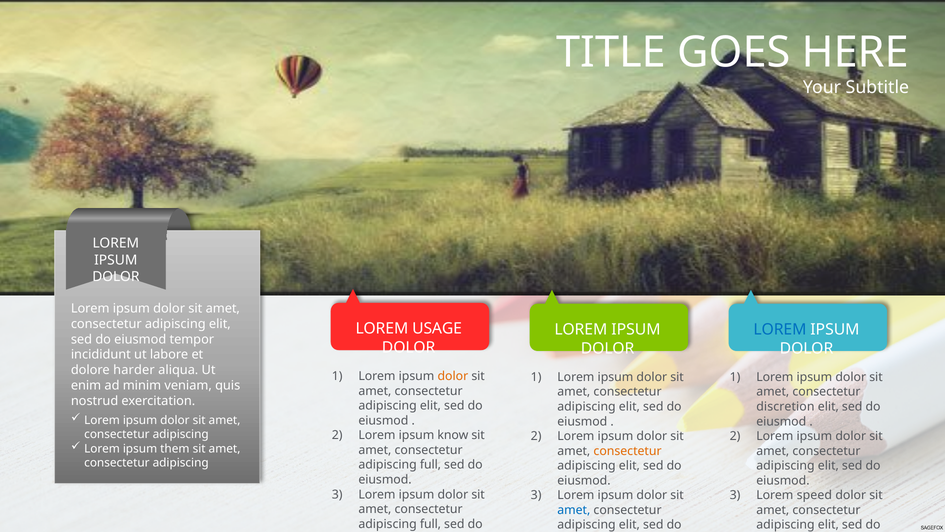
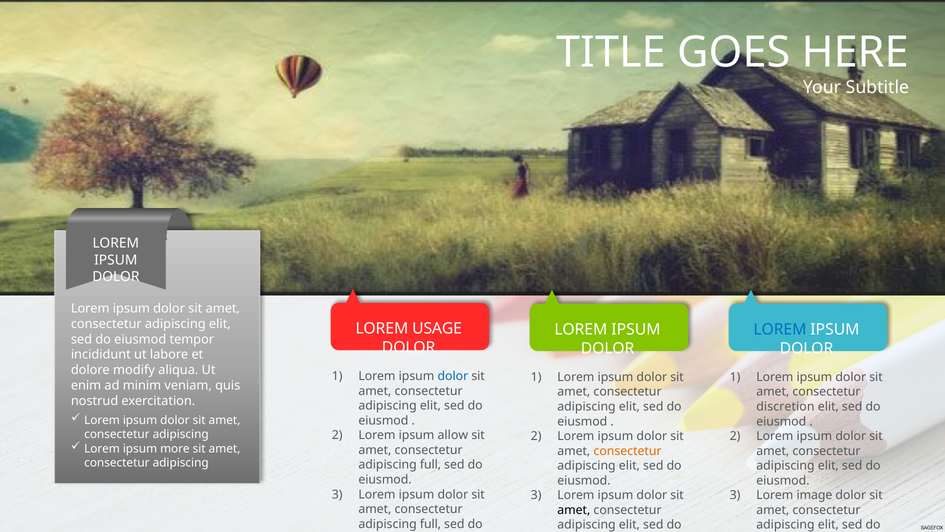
harder: harder -> modify
dolor at (453, 376) colour: orange -> blue
know: know -> allow
them: them -> more
speed: speed -> image
amet at (574, 510) colour: blue -> black
